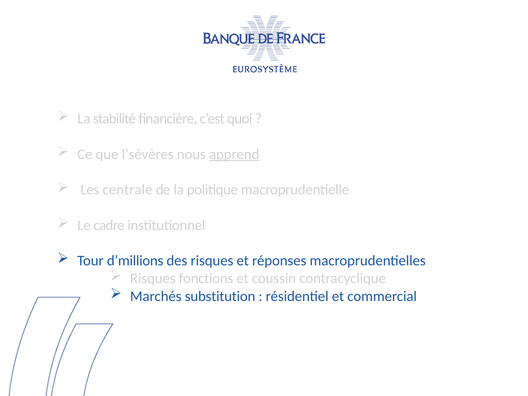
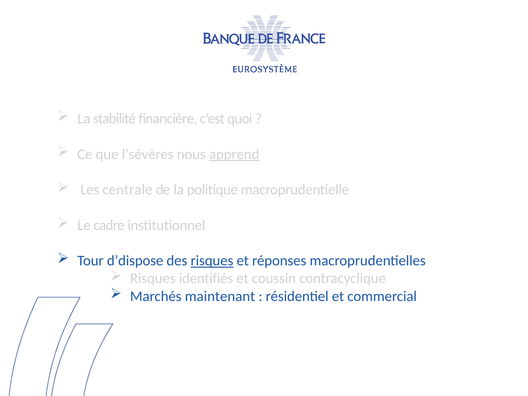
d’millions: d’millions -> d’dispose
risques at (212, 261) underline: none -> present
fonctions: fonctions -> identifiés
substitution: substitution -> maintenant
